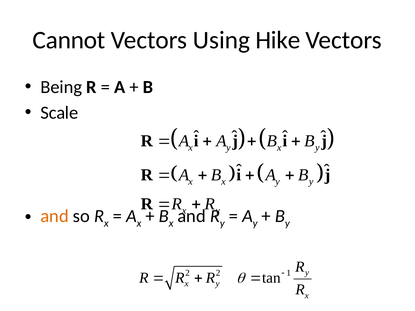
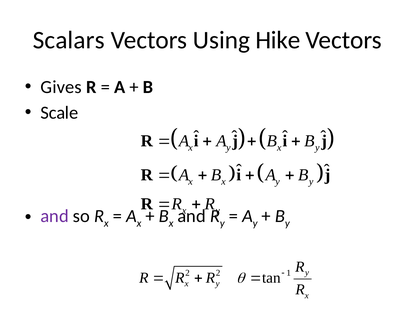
Cannot: Cannot -> Scalars
Being: Being -> Gives
and at (55, 216) colour: orange -> purple
